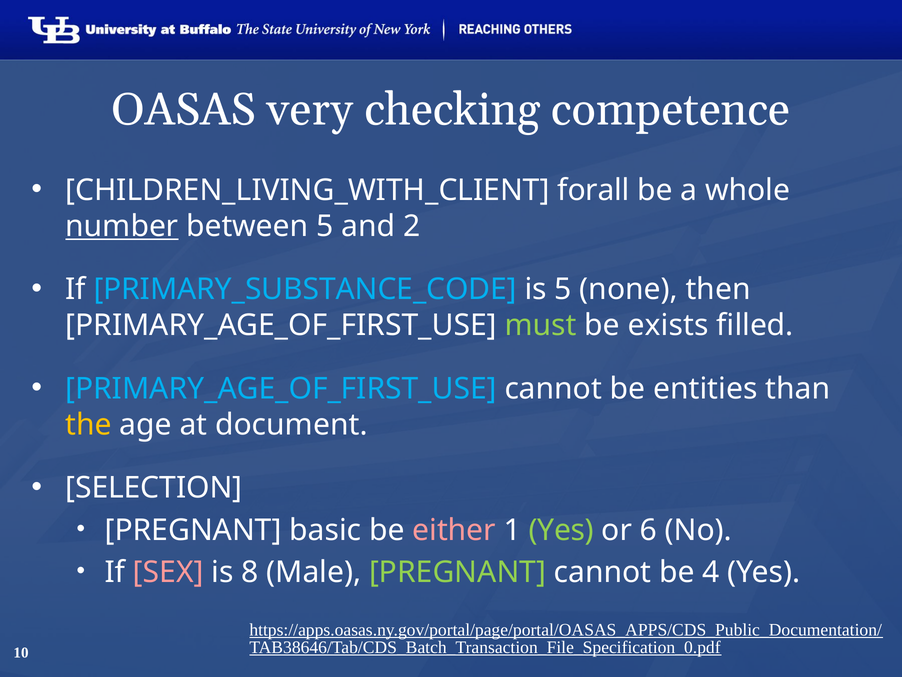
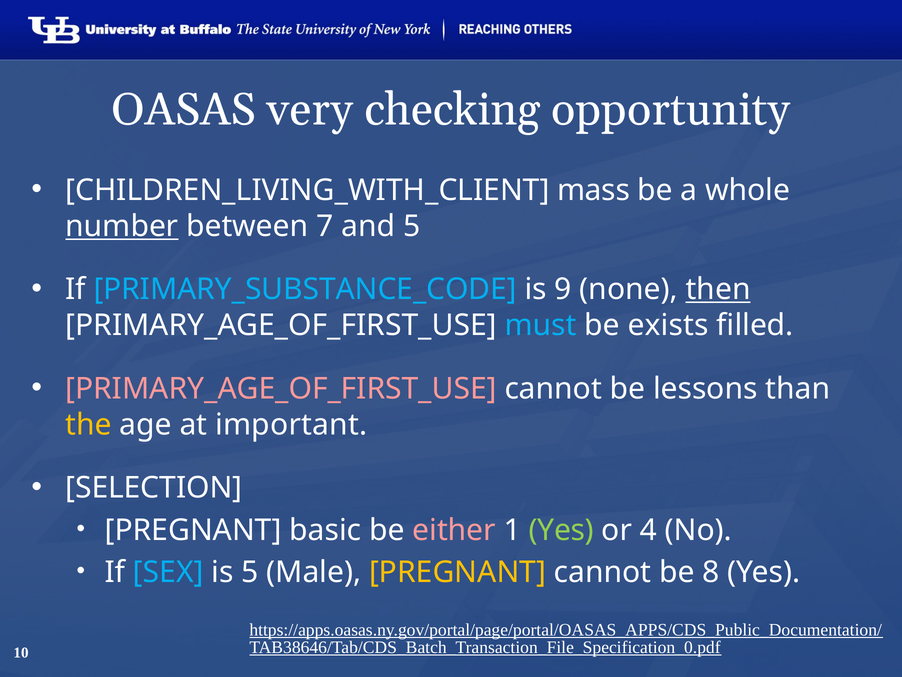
competence: competence -> opportunity
forall: forall -> mass
between 5: 5 -> 7
and 2: 2 -> 5
is 5: 5 -> 9
then underline: none -> present
must colour: light green -> light blue
PRIMARY_AGE_OF_FIRST_USE at (281, 388) colour: light blue -> pink
entities: entities -> lessons
document: document -> important
6: 6 -> 4
SEX colour: pink -> light blue
is 8: 8 -> 5
PREGNANT at (458, 572) colour: light green -> yellow
4: 4 -> 8
